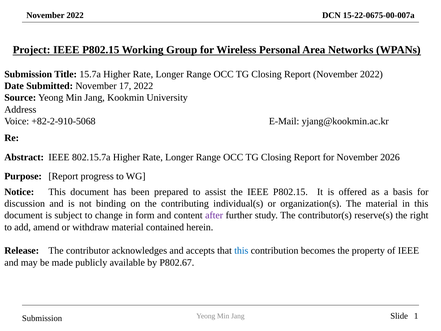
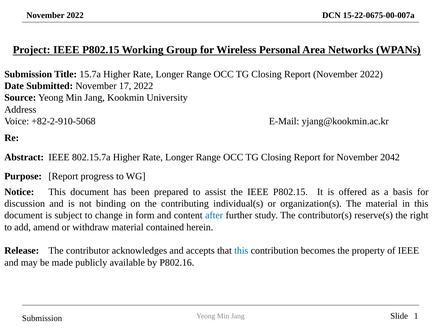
2026: 2026 -> 2042
after colour: purple -> blue
P802.67: P802.67 -> P802.16
